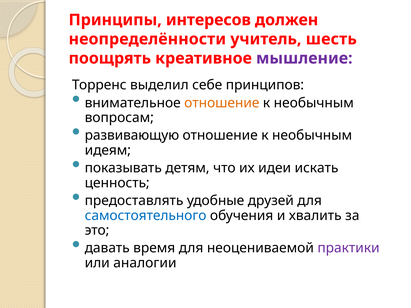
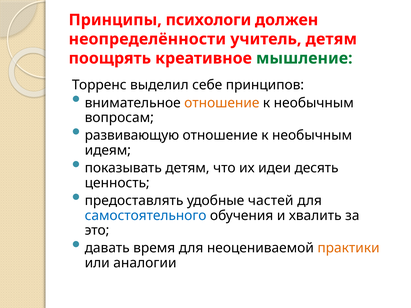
интересов: интересов -> психологи
учитель шесть: шесть -> детям
мышление colour: purple -> green
искать: искать -> десять
друзей: друзей -> частей
практики colour: purple -> orange
